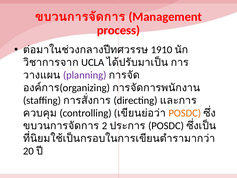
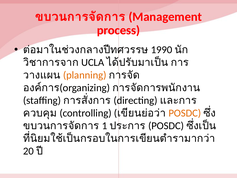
1910: 1910 -> 1990
planning colour: purple -> orange
2: 2 -> 1
